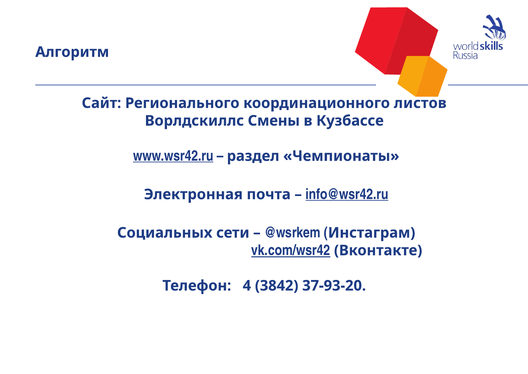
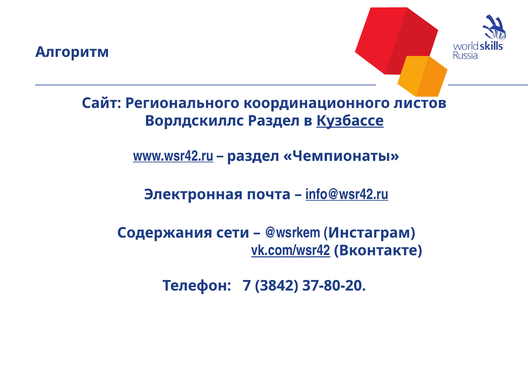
Ворлдскиллс Смены: Смены -> Раздел
Кузбассе underline: none -> present
Социальных: Социальных -> Содержания
4: 4 -> 7
37-93-20: 37-93-20 -> 37-80-20
